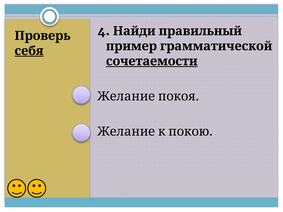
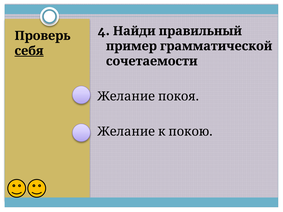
сочетаемости underline: present -> none
